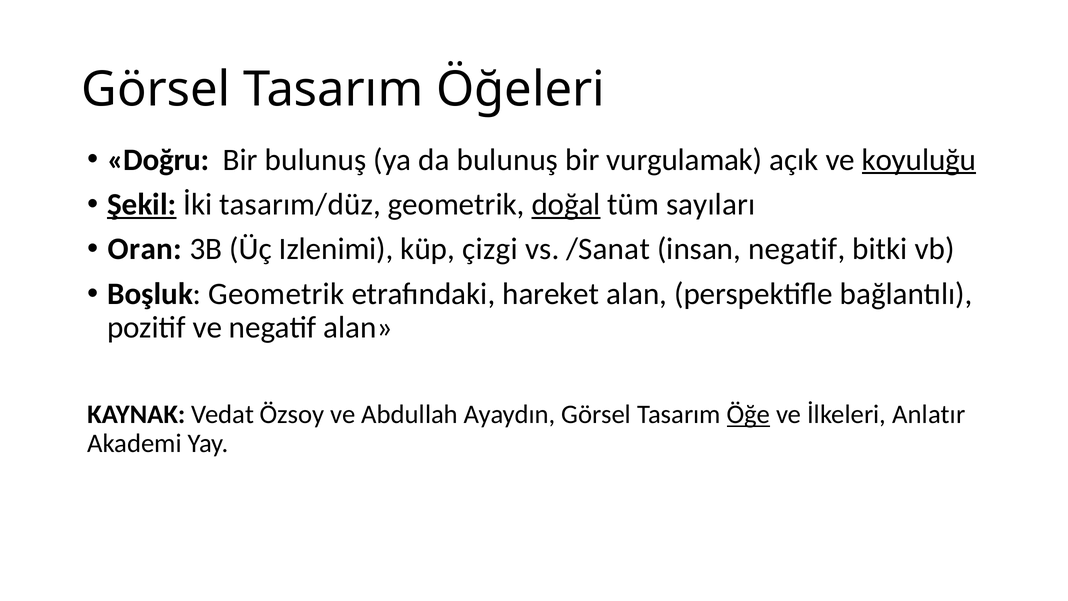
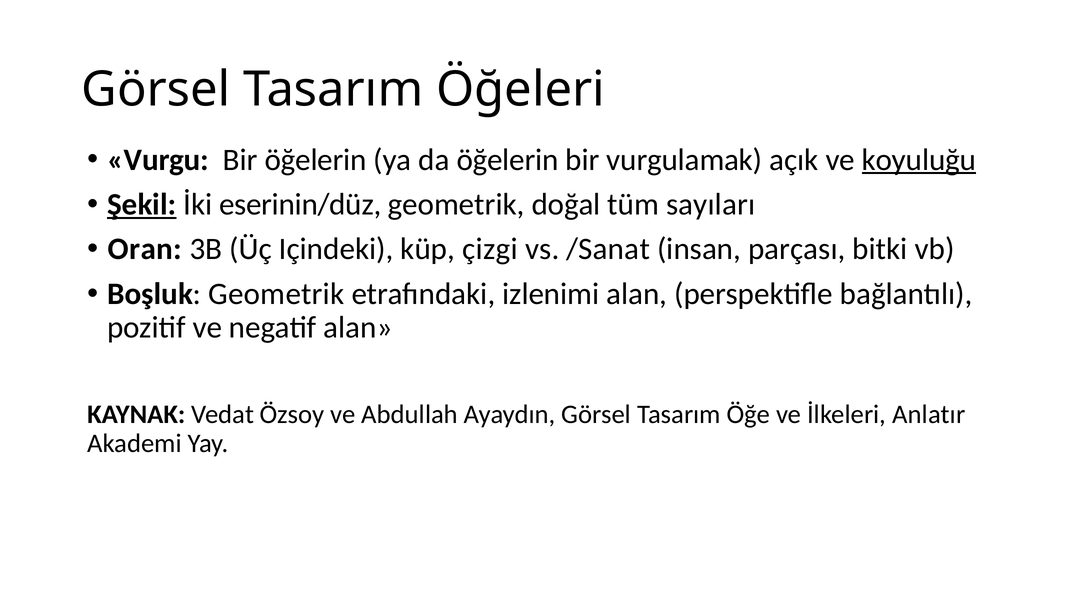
Doğru: Doğru -> Vurgu
Bir bulunuş: bulunuş -> öğelerin
da bulunuş: bulunuş -> öğelerin
tasarım/düz: tasarım/düz -> eserinin/düz
doğal underline: present -> none
Izlenimi: Izlenimi -> Içindeki
insan negatif: negatif -> parçası
hareket: hareket -> izlenimi
Öğe underline: present -> none
